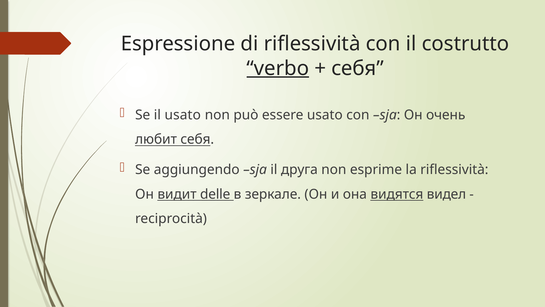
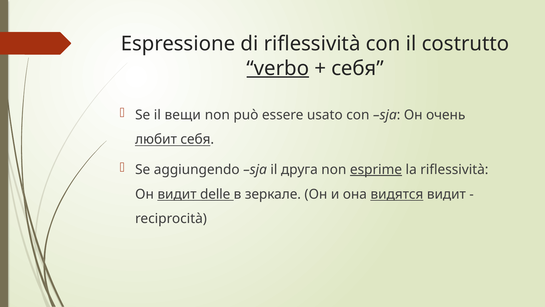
il usato: usato -> вещи
esprime underline: none -> present
видятся видел: видел -> видит
